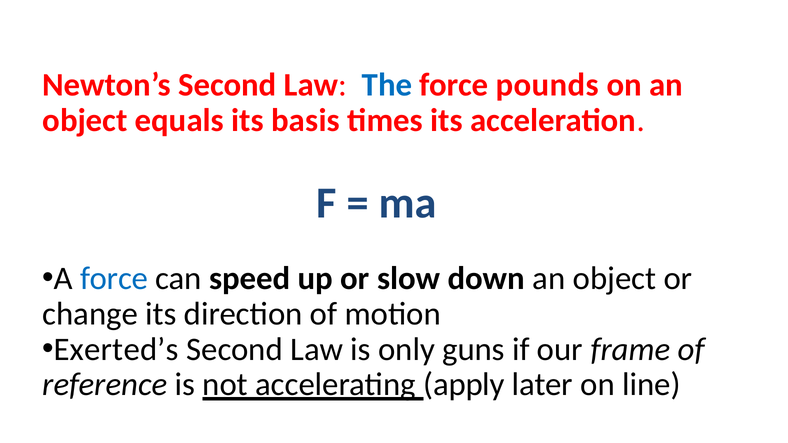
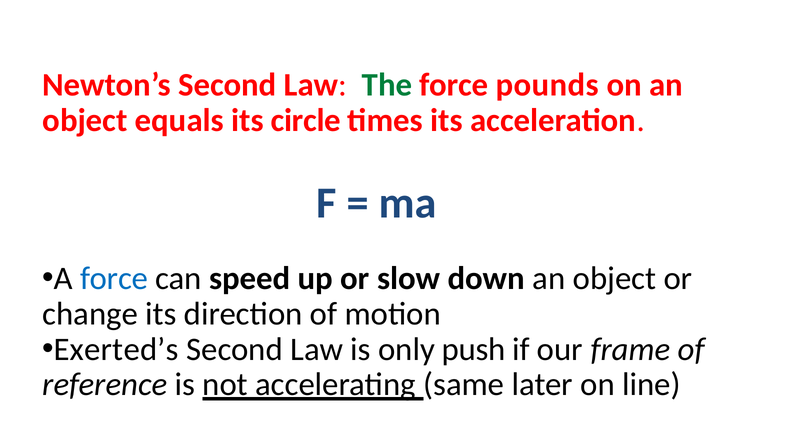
The colour: blue -> green
basis: basis -> circle
guns: guns -> push
apply: apply -> same
